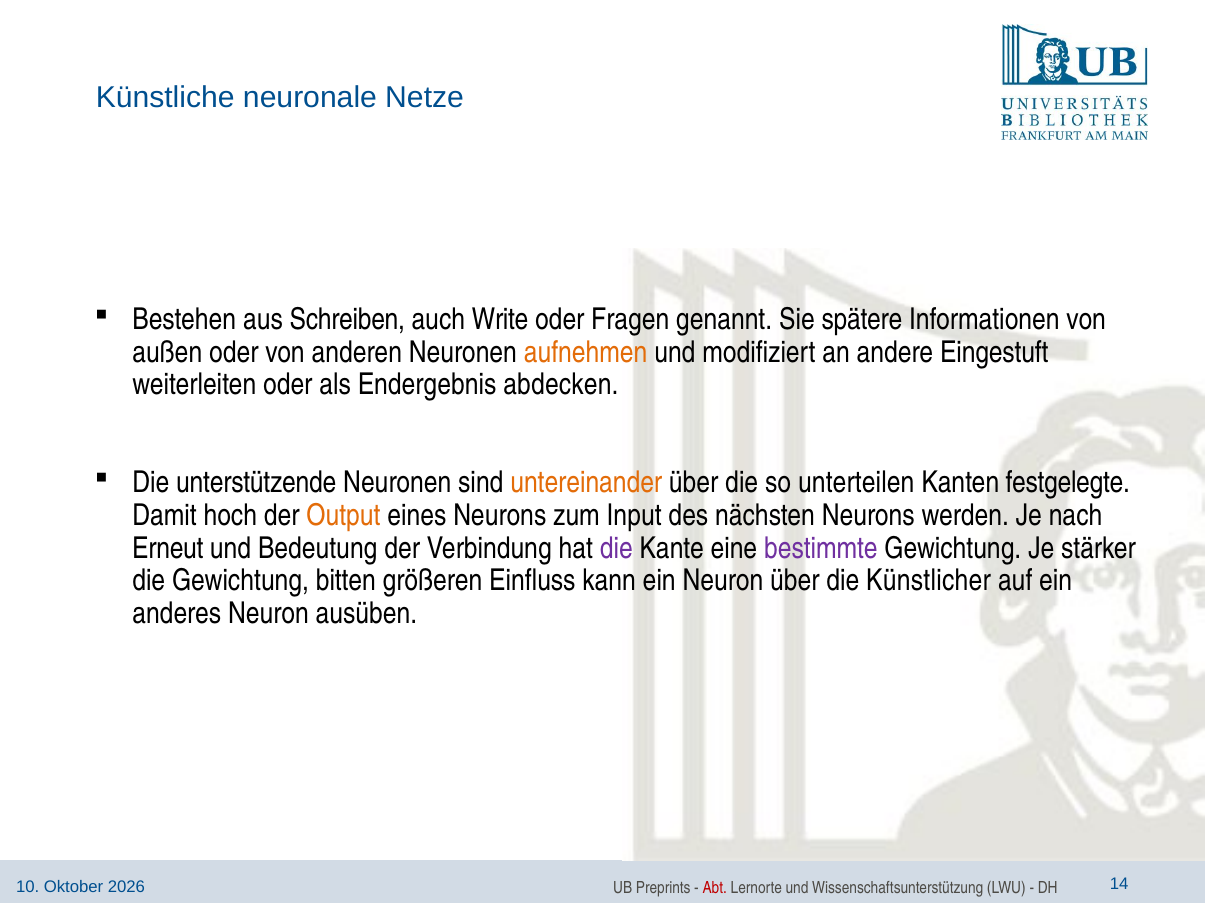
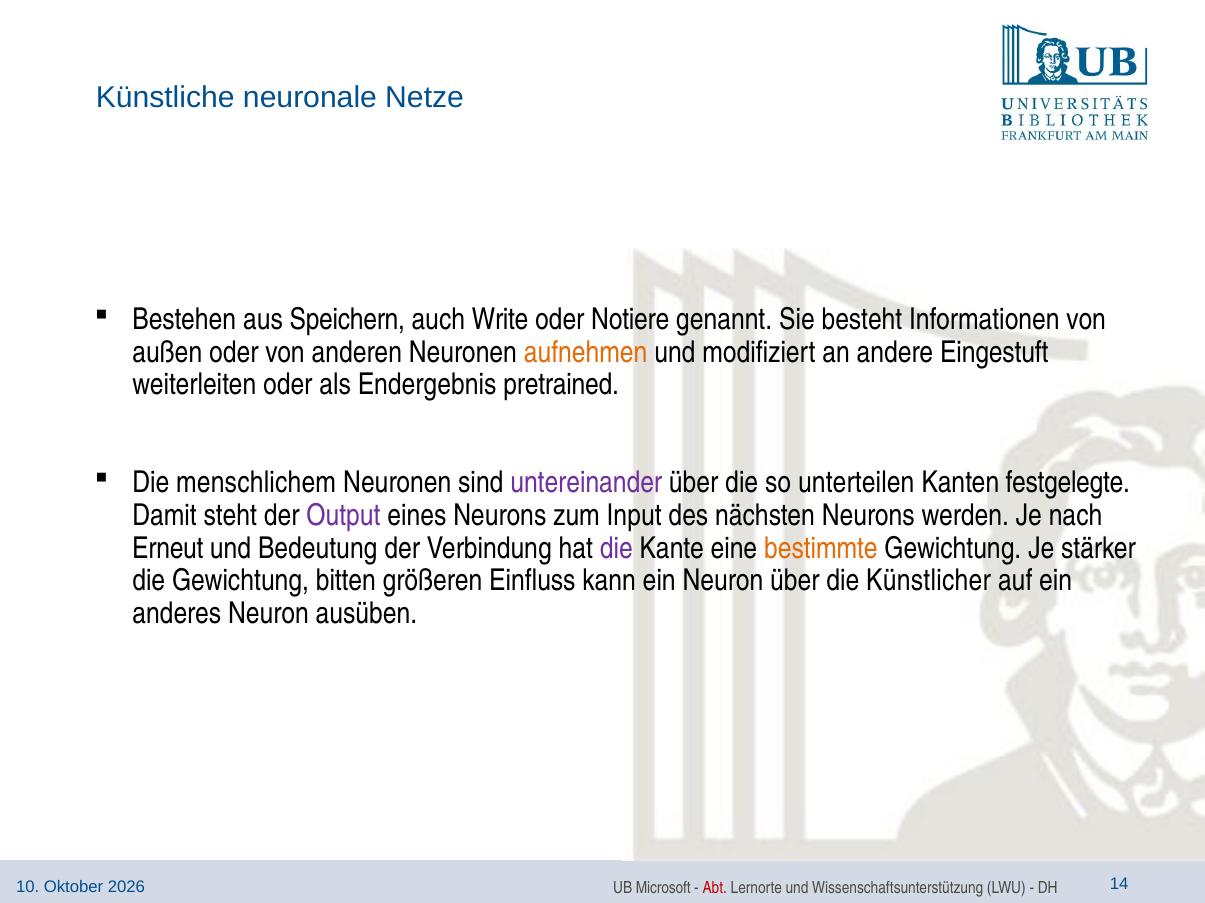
Schreiben: Schreiben -> Speichern
Fragen: Fragen -> Notiere
spätere: spätere -> besteht
abdecken: abdecken -> pretrained
unterstützende: unterstützende -> menschlichem
untereinander colour: orange -> purple
hoch: hoch -> steht
Output colour: orange -> purple
bestimmte colour: purple -> orange
Preprints: Preprints -> Microsoft
